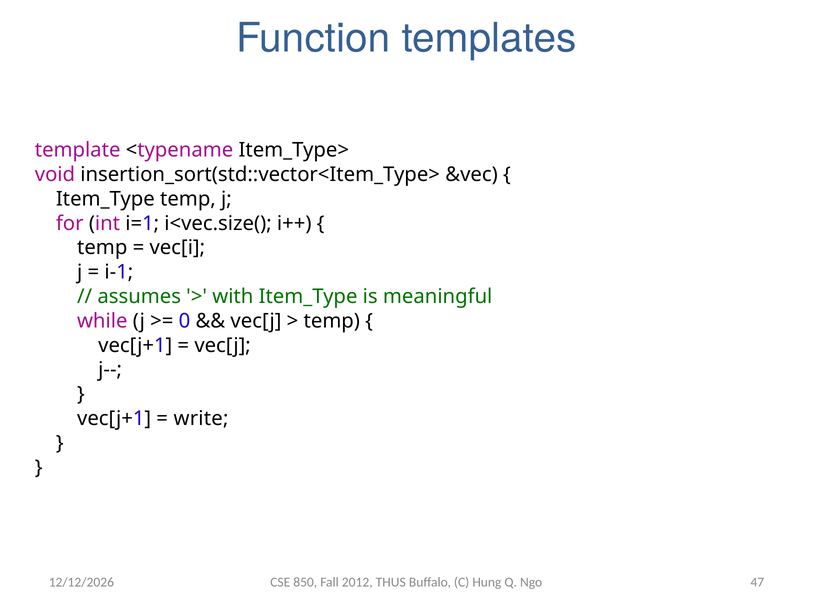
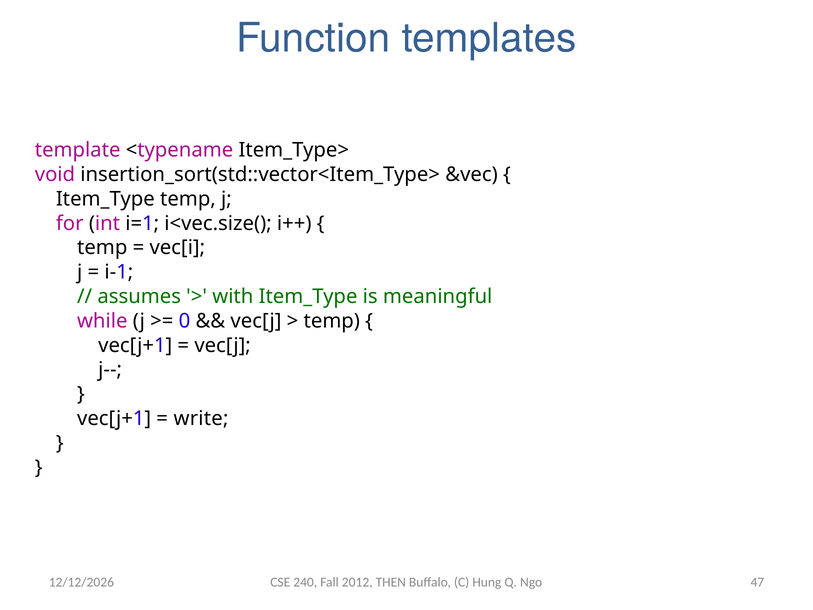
850: 850 -> 240
THUS: THUS -> THEN
